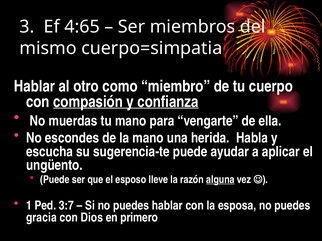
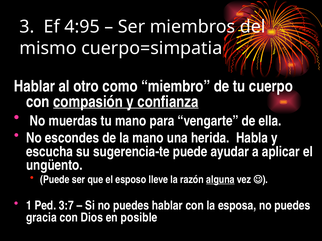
4:65: 4:65 -> 4:95
primero: primero -> posible
